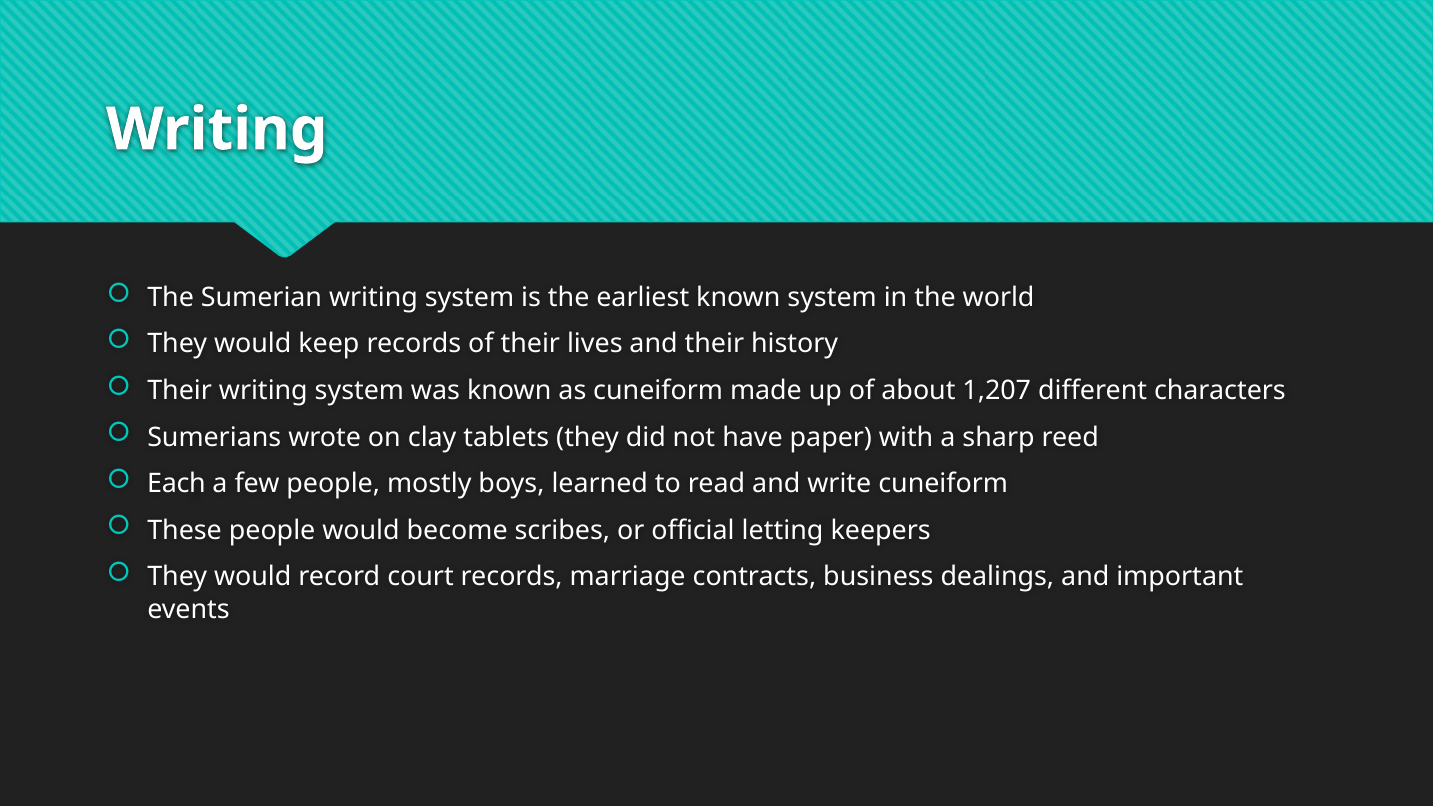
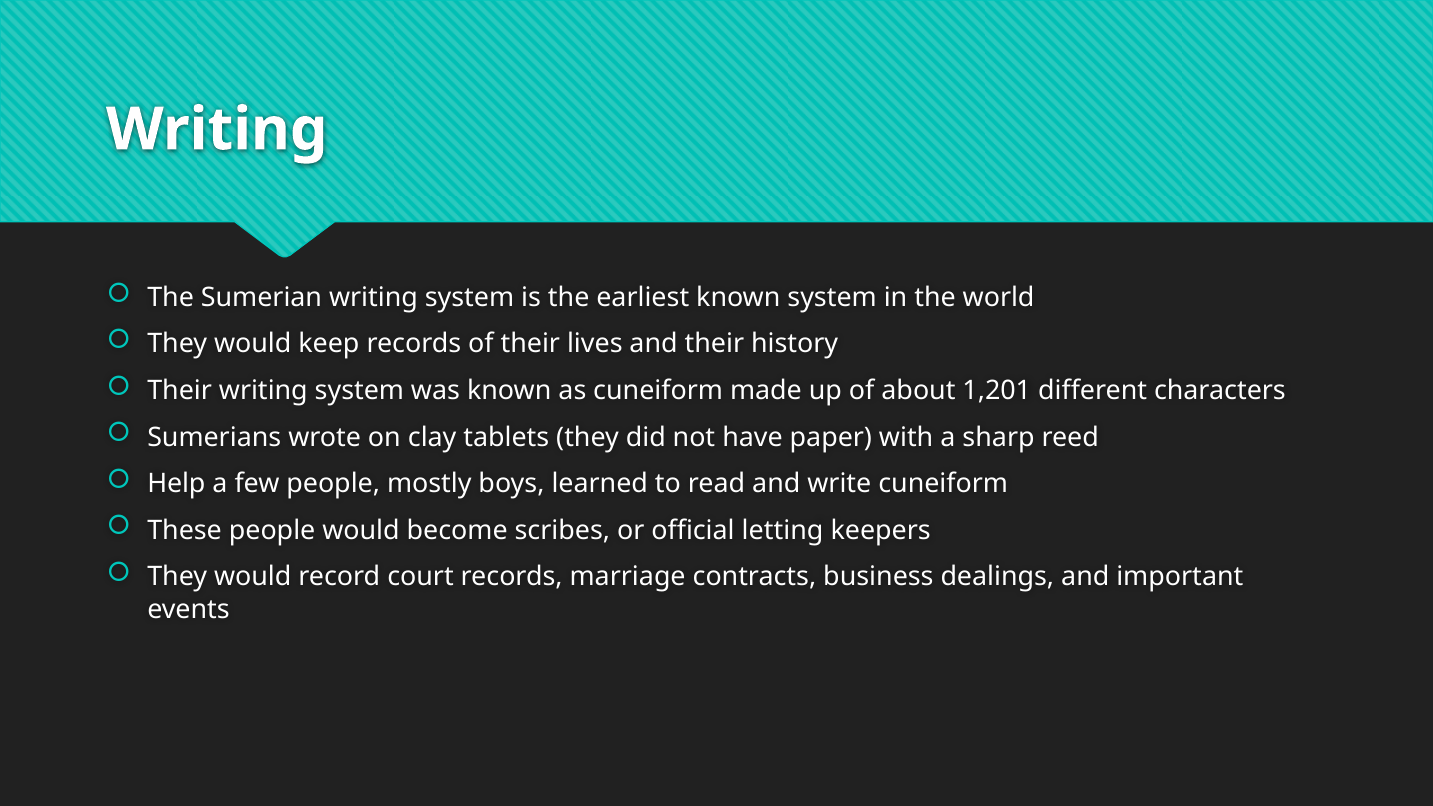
1,207: 1,207 -> 1,201
Each: Each -> Help
